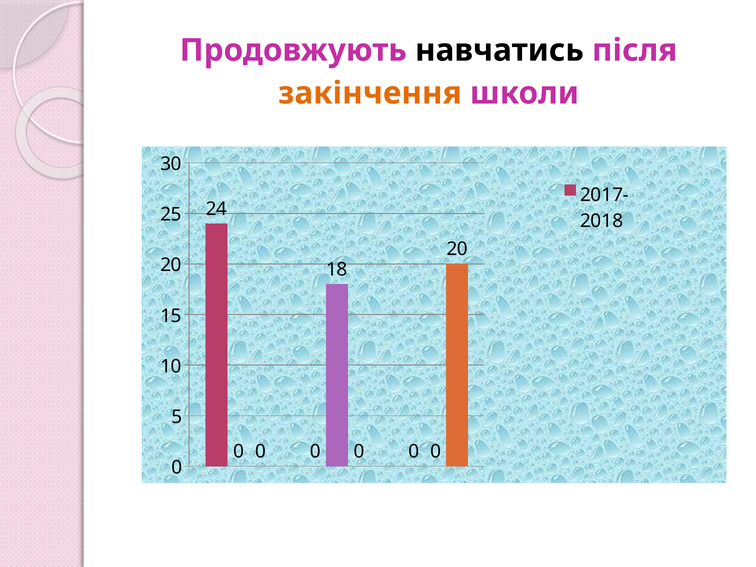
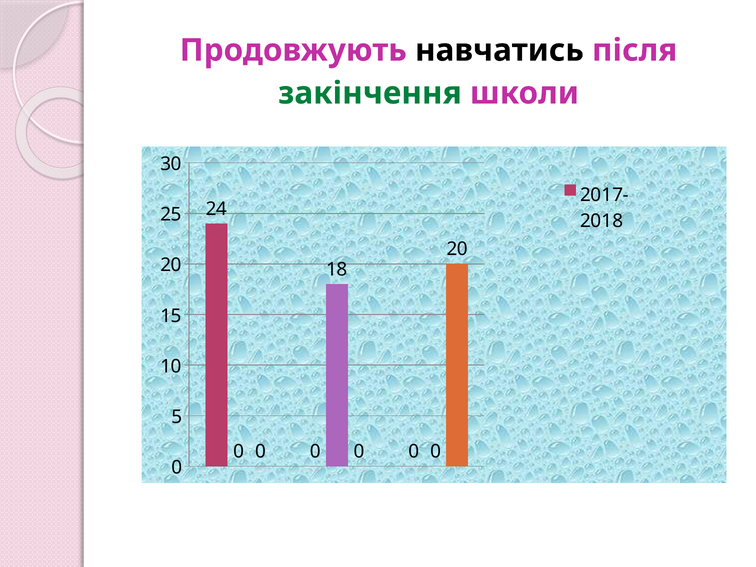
закінчення colour: orange -> green
